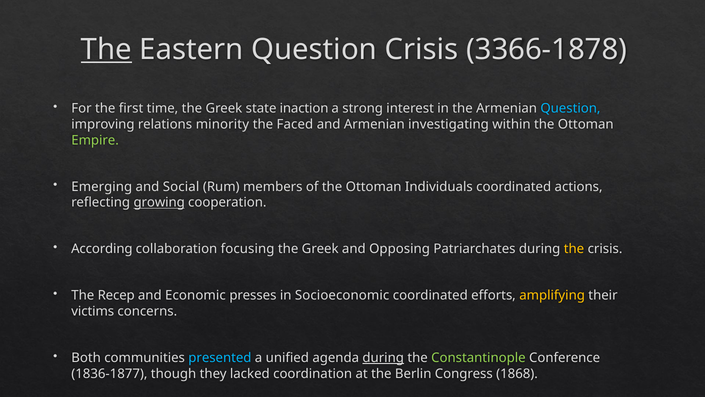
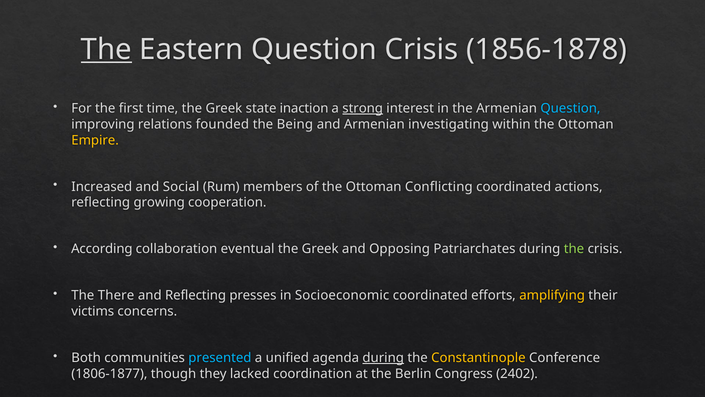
3366-1878: 3366-1878 -> 1856-1878
strong underline: none -> present
minority: minority -> founded
Faced: Faced -> Being
Empire colour: light green -> yellow
Emerging: Emerging -> Increased
Individuals: Individuals -> Conflicting
growing underline: present -> none
focusing: focusing -> eventual
the at (574, 249) colour: yellow -> light green
Recep: Recep -> There
and Economic: Economic -> Reflecting
Constantinople colour: light green -> yellow
1836-1877: 1836-1877 -> 1806-1877
1868: 1868 -> 2402
